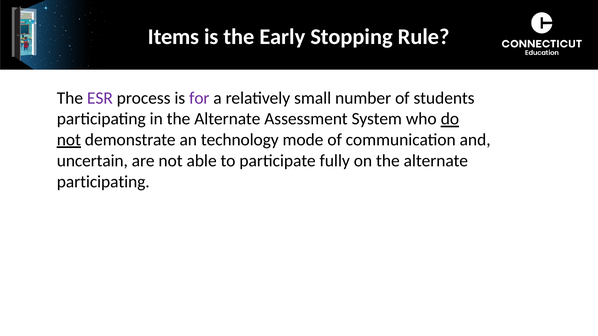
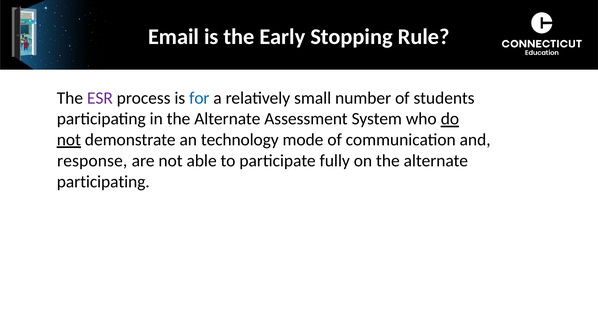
Items: Items -> Email
for colour: purple -> blue
uncertain: uncertain -> response
